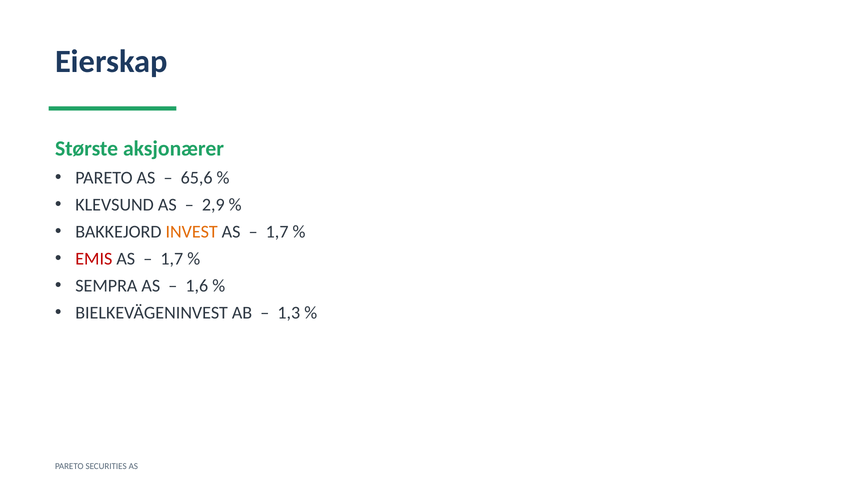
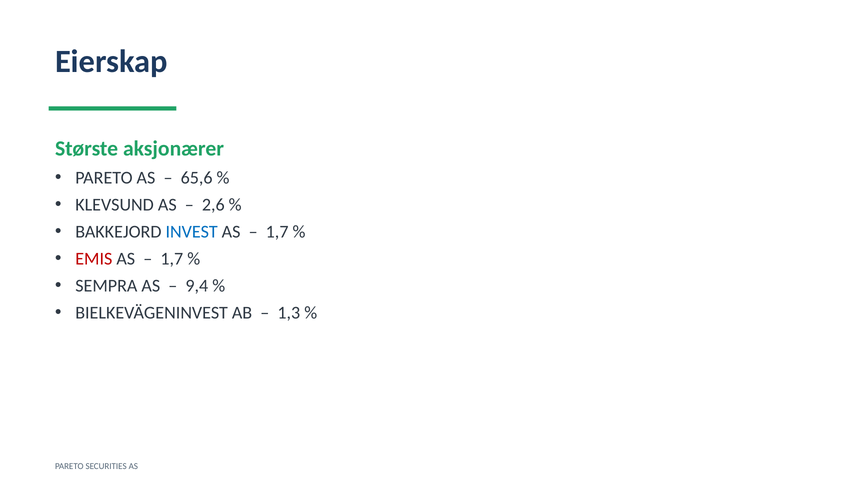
2,9: 2,9 -> 2,6
INVEST colour: orange -> blue
1,6: 1,6 -> 9,4
